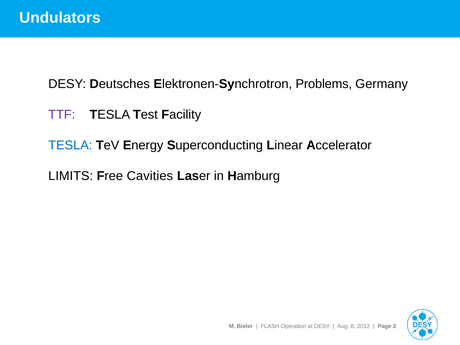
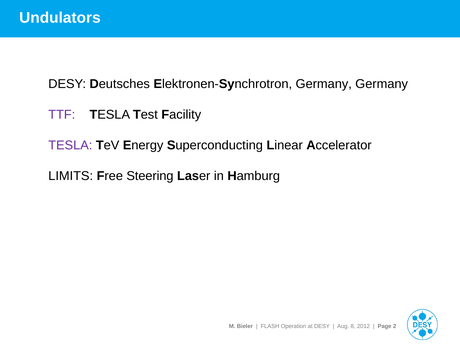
Elektronen-Synchrotron Problems: Problems -> Germany
TESLA at (70, 145) colour: blue -> purple
Cavities: Cavities -> Steering
